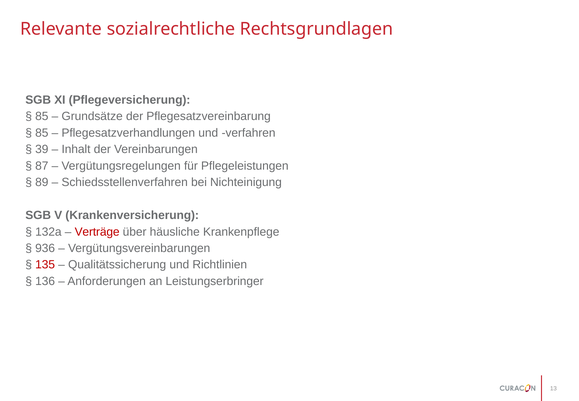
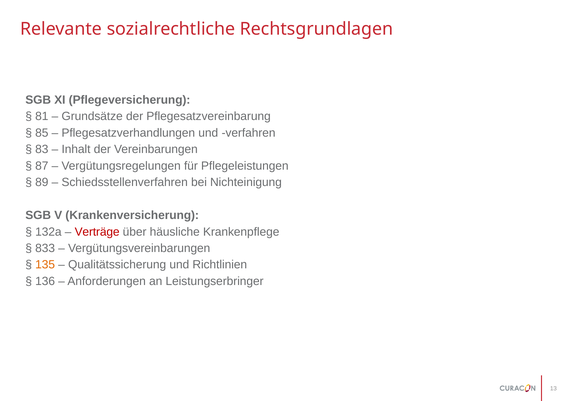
85 at (42, 116): 85 -> 81
39: 39 -> 83
936: 936 -> 833
135 colour: red -> orange
